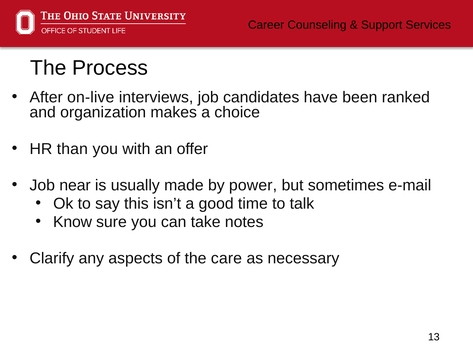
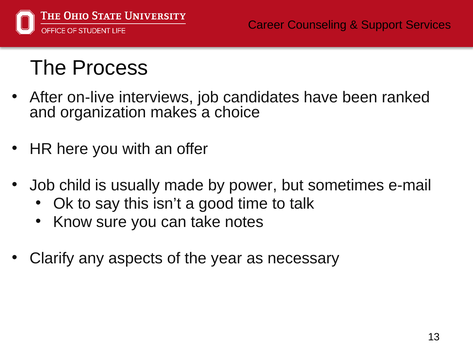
than: than -> here
near: near -> child
care: care -> year
